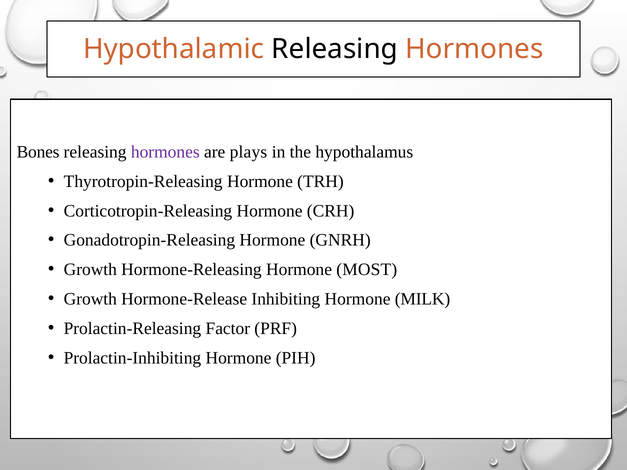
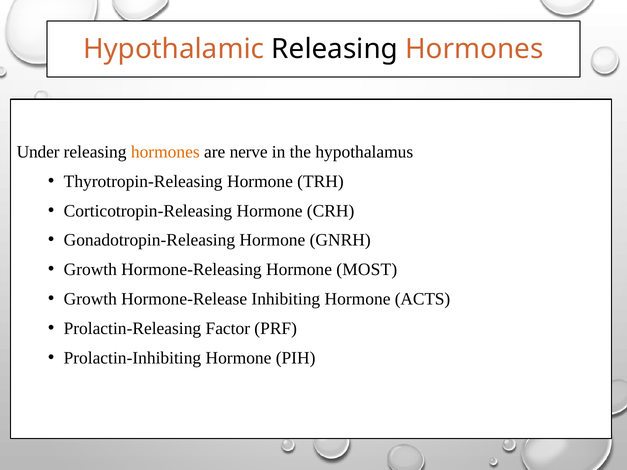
Bones: Bones -> Under
hormones at (165, 152) colour: purple -> orange
plays: plays -> nerve
MILK: MILK -> ACTS
